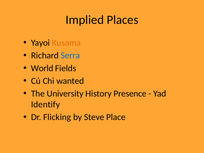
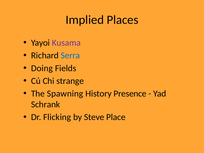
Kusama colour: orange -> purple
World: World -> Doing
wanted: wanted -> strange
University: University -> Spawning
Identify: Identify -> Schrank
